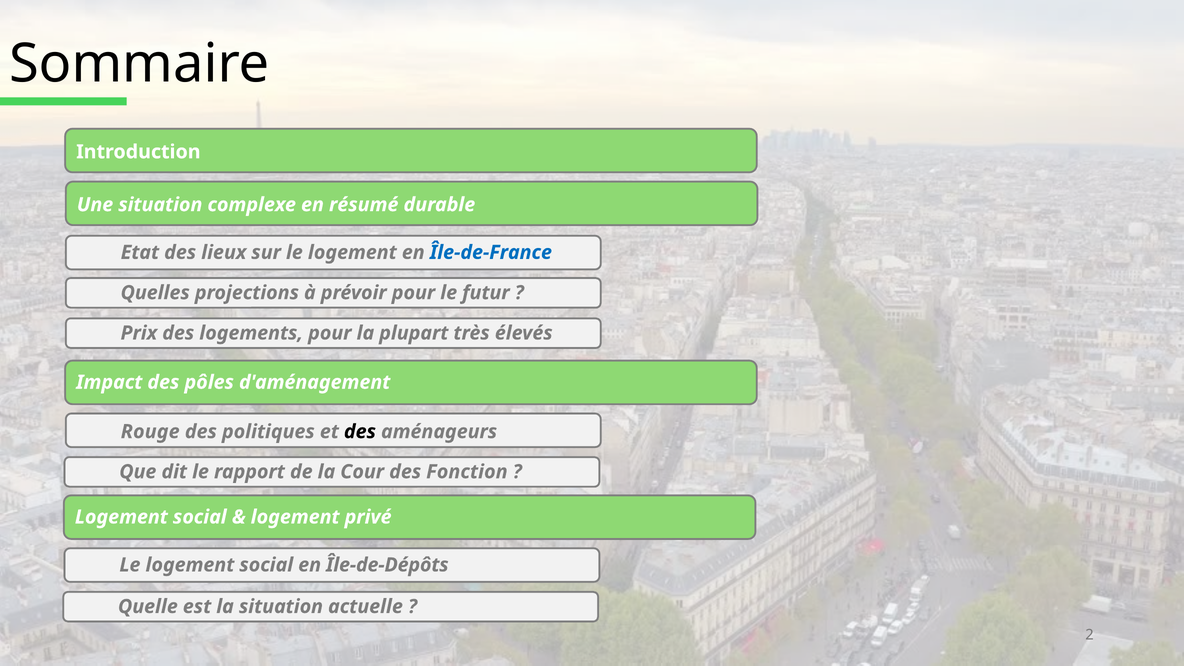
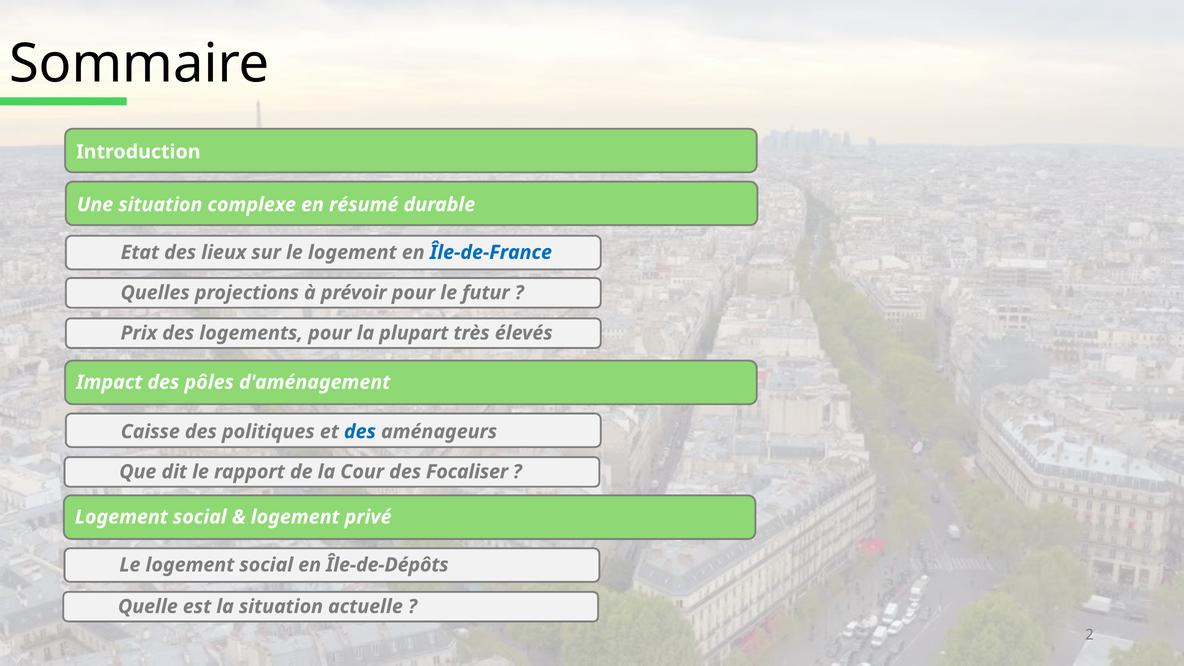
Rouge: Rouge -> Caisse
des at (360, 432) colour: black -> blue
Fonction: Fonction -> Focaliser
